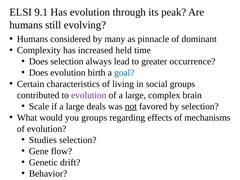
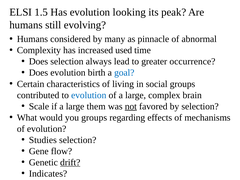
9.1: 9.1 -> 1.5
through: through -> looking
dominant: dominant -> abnormal
held: held -> used
evolution at (89, 95) colour: purple -> blue
deals: deals -> them
drift underline: none -> present
Behavior: Behavior -> Indicates
